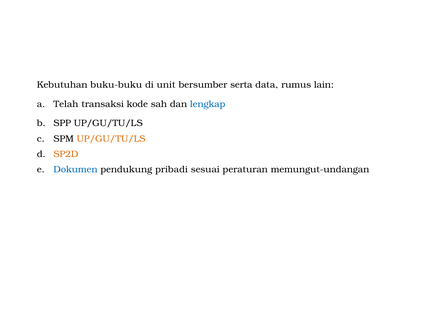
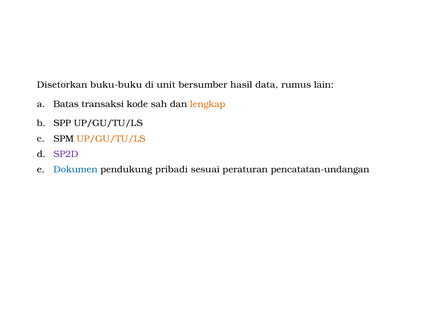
Kebutuhan: Kebutuhan -> Disetorkan
serta: serta -> hasil
Telah: Telah -> Batas
lengkap colour: blue -> orange
SP2D colour: orange -> purple
memungut-undangan: memungut-undangan -> pencatatan-undangan
